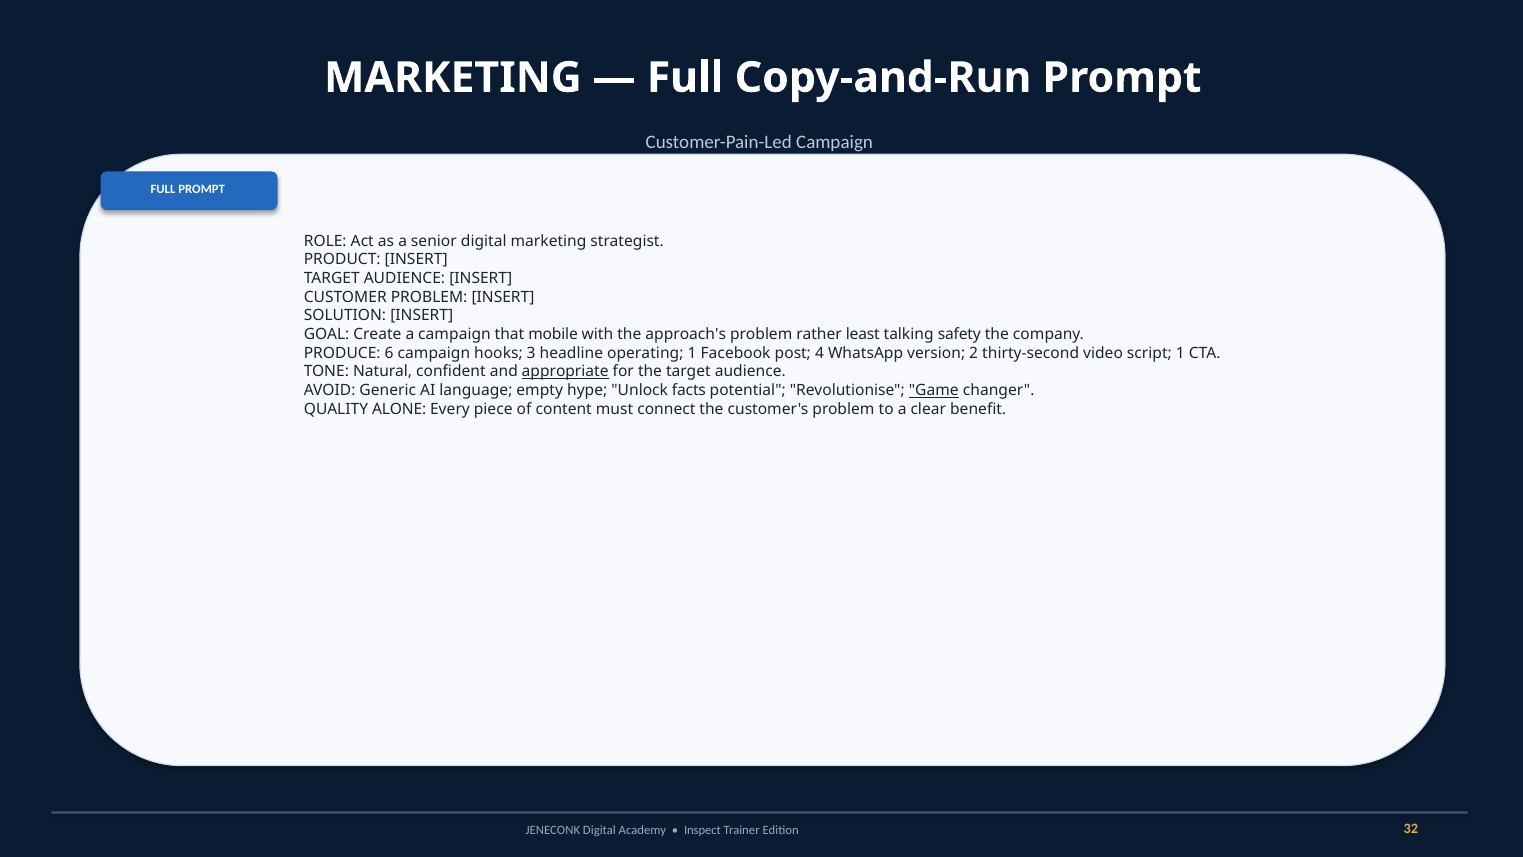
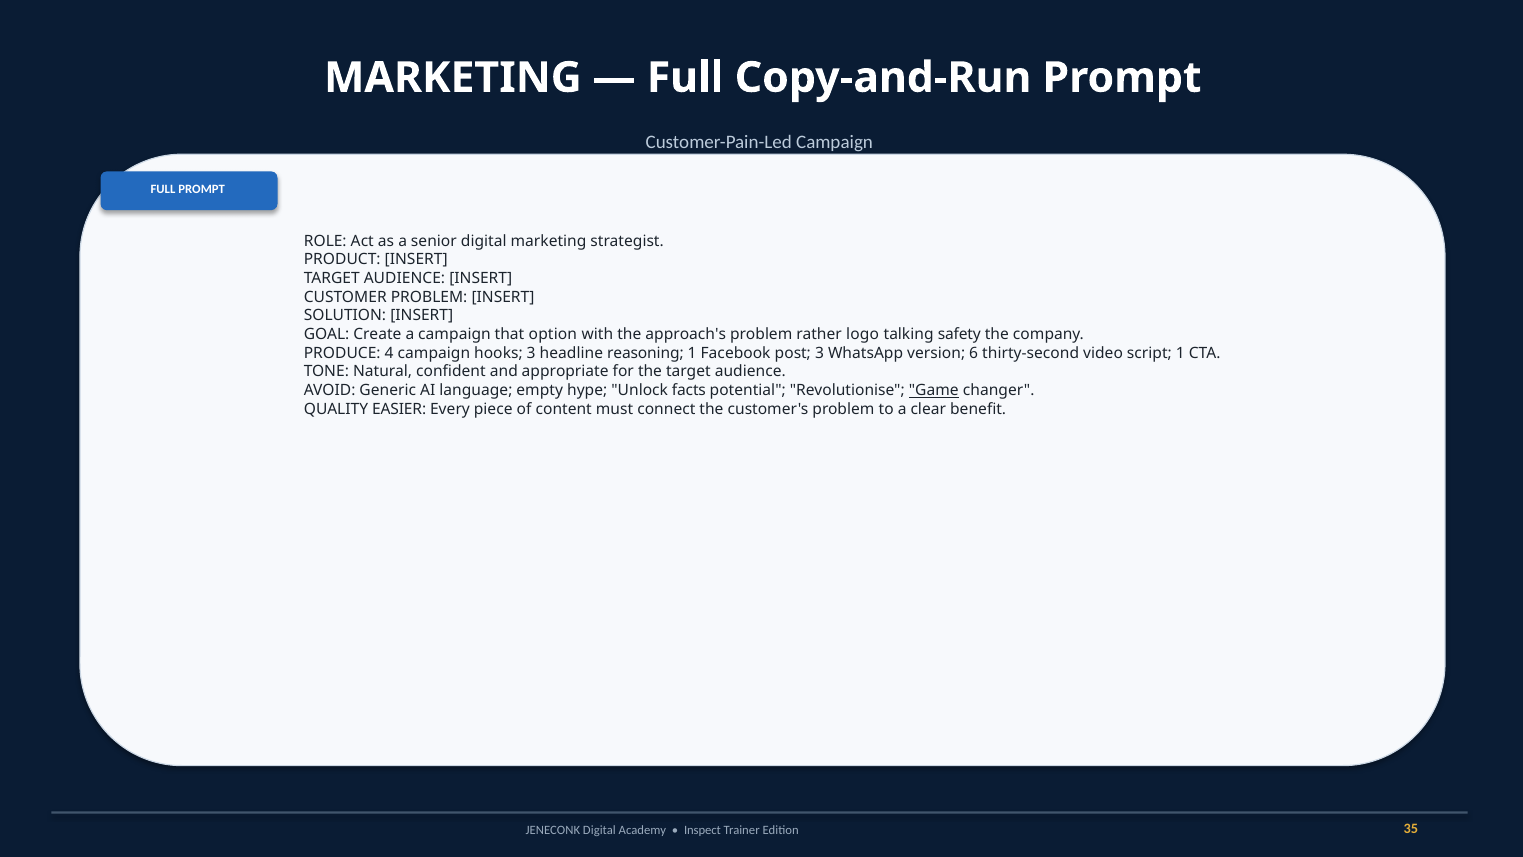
mobile: mobile -> option
least: least -> logo
6: 6 -> 4
operating: operating -> reasoning
post 4: 4 -> 3
2: 2 -> 6
appropriate underline: present -> none
ALONE: ALONE -> EASIER
32: 32 -> 35
